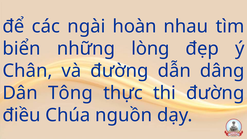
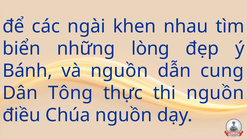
hoàn: hoàn -> khen
Chân: Chân -> Bánh
và đường: đường -> nguồn
dâng: dâng -> cung
thi đường: đường -> nguồn
